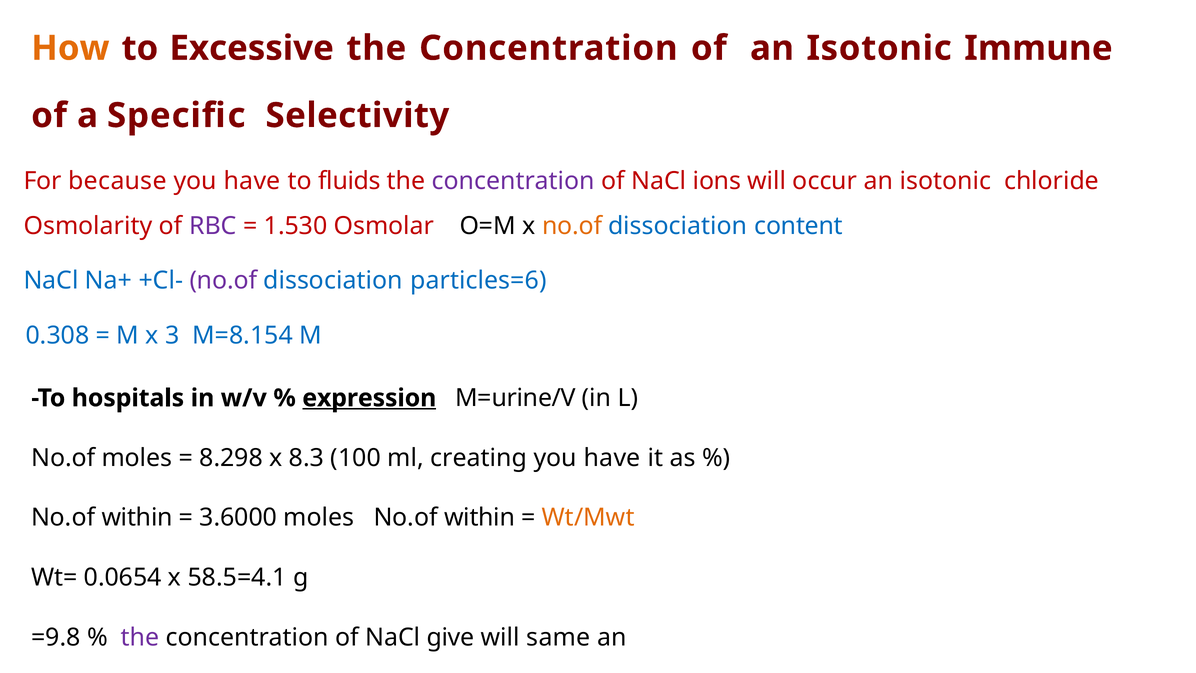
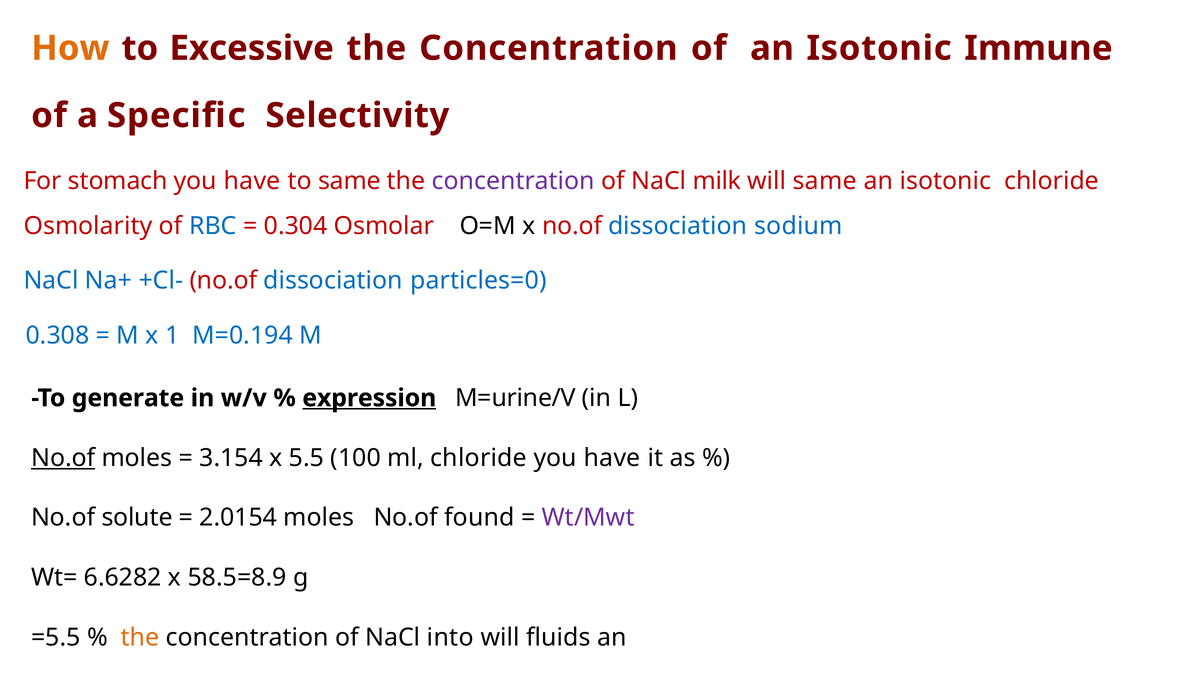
because: because -> stomach
to fluids: fluids -> same
ions: ions -> milk
will occur: occur -> same
RBC colour: purple -> blue
1.530: 1.530 -> 0.304
no.of at (572, 226) colour: orange -> red
content: content -> sodium
no.of at (223, 281) colour: purple -> red
particles=6: particles=6 -> particles=0
3: 3 -> 1
M=8.154: M=8.154 -> M=0.194
hospitals: hospitals -> generate
No.of at (63, 458) underline: none -> present
8.298: 8.298 -> 3.154
8.3: 8.3 -> 5.5
ml creating: creating -> chloride
within at (137, 518): within -> solute
3.6000: 3.6000 -> 2.0154
within at (480, 518): within -> found
Wt/Mwt colour: orange -> purple
0.0654: 0.0654 -> 6.6282
58.5=4.1: 58.5=4.1 -> 58.5=8.9
=9.8: =9.8 -> =5.5
the at (140, 637) colour: purple -> orange
give: give -> into
same: same -> fluids
